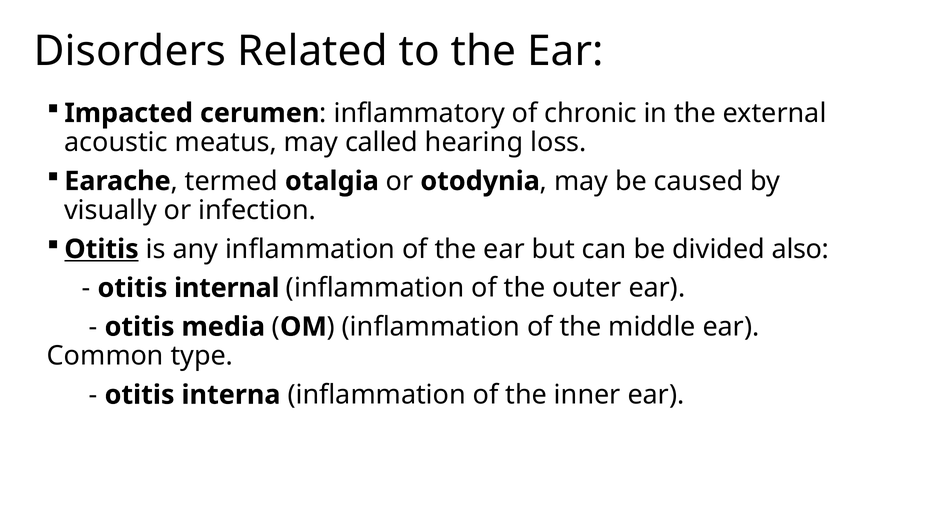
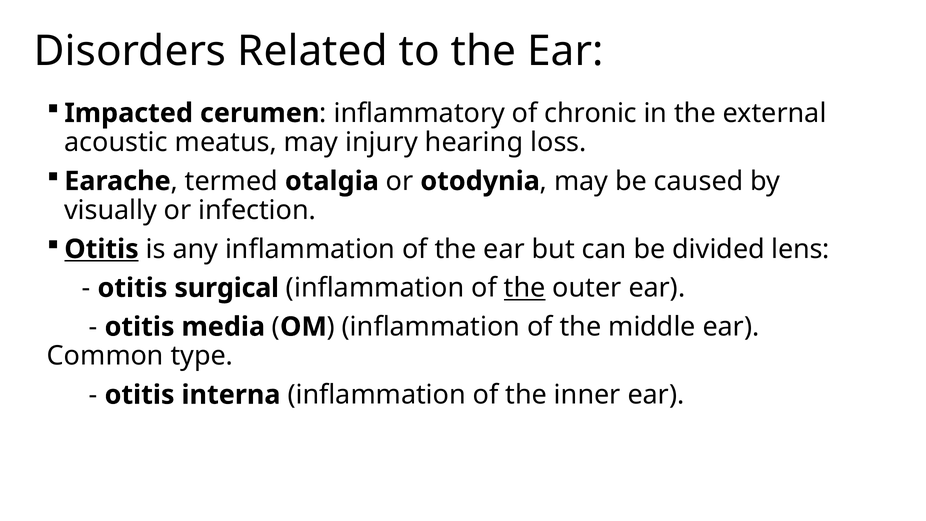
called: called -> injury
also: also -> lens
internal: internal -> surgical
the at (525, 288) underline: none -> present
